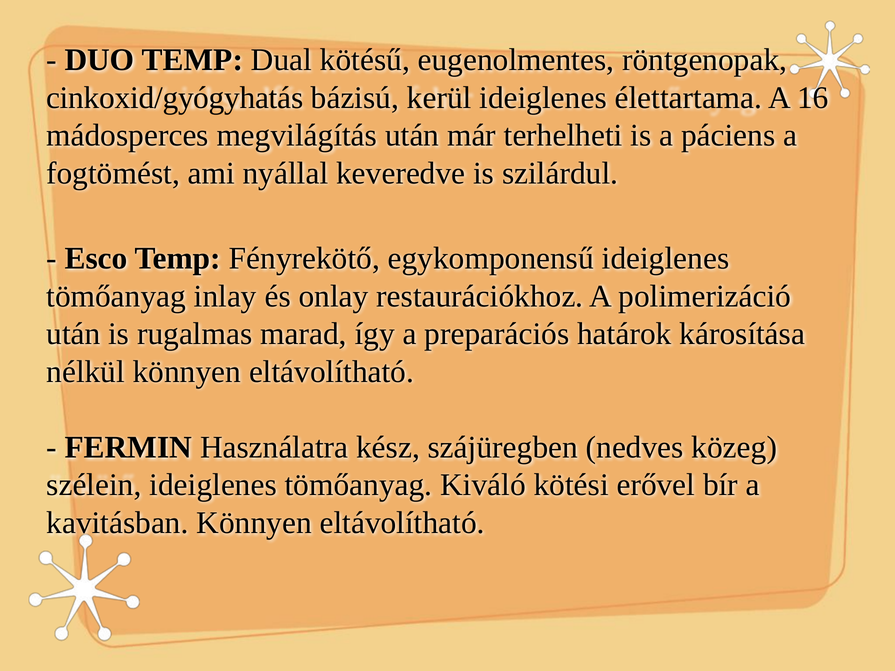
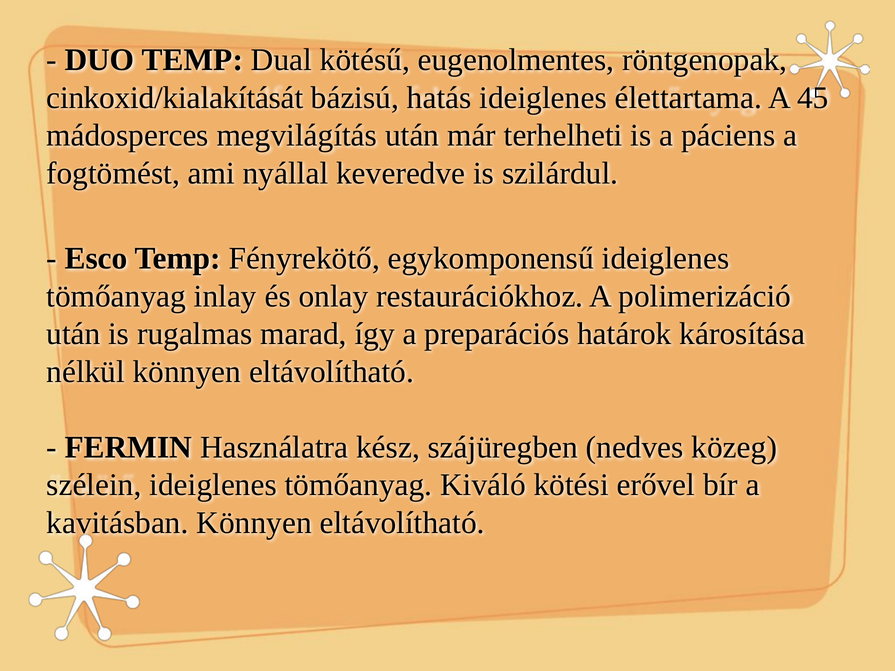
cinkoxid/gyógyhatás: cinkoxid/gyógyhatás -> cinkoxid/kialakítását
kerül: kerül -> hatás
16: 16 -> 45
